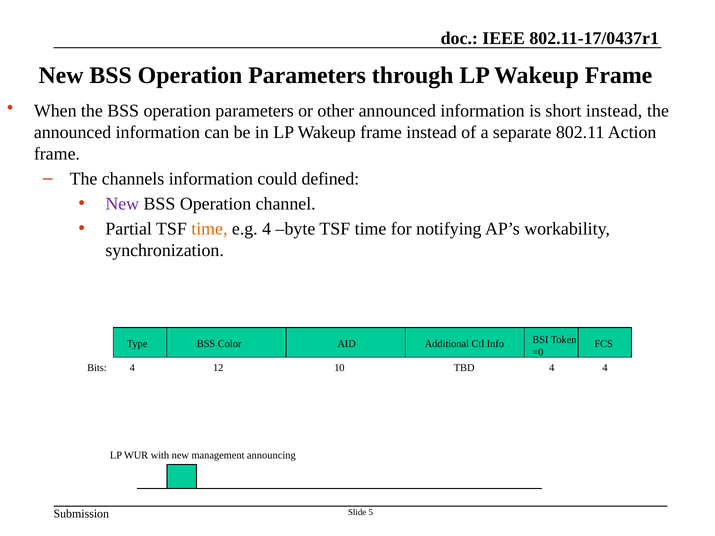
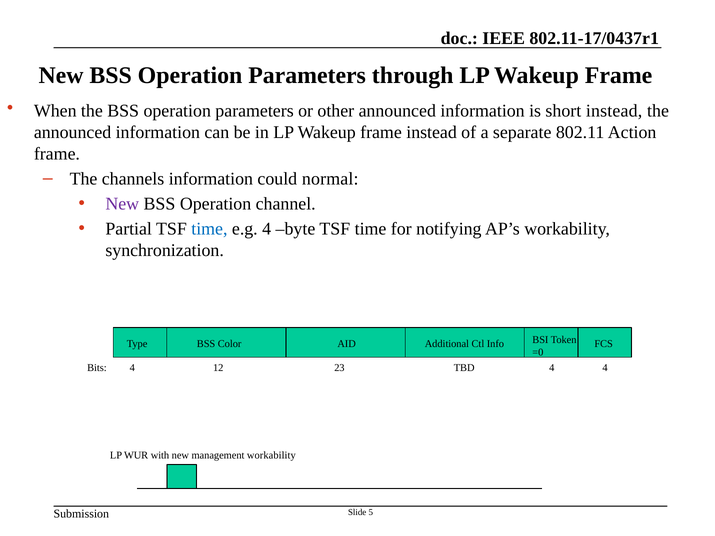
defined: defined -> normal
time at (209, 229) colour: orange -> blue
10: 10 -> 23
management announcing: announcing -> workability
